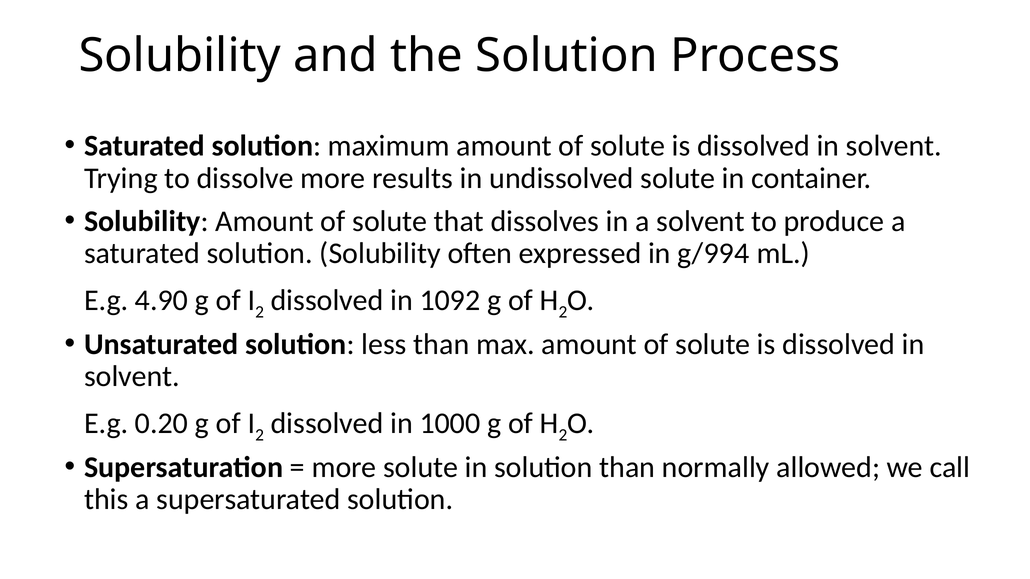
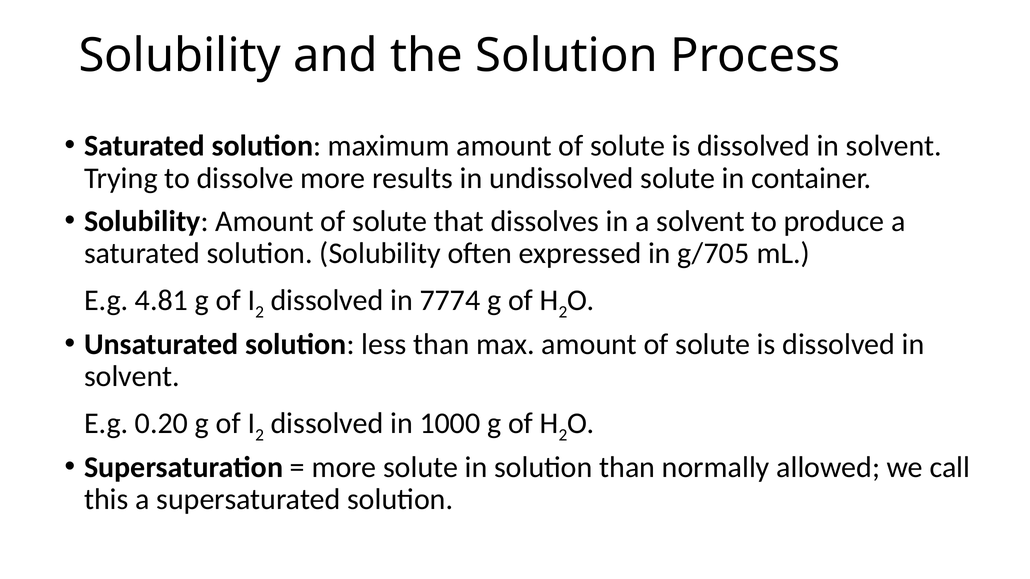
g/994: g/994 -> g/705
4.90: 4.90 -> 4.81
1092: 1092 -> 7774
